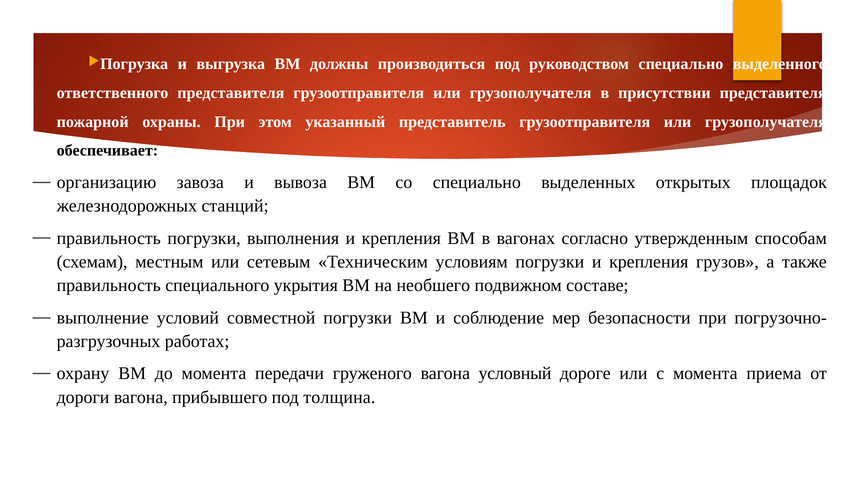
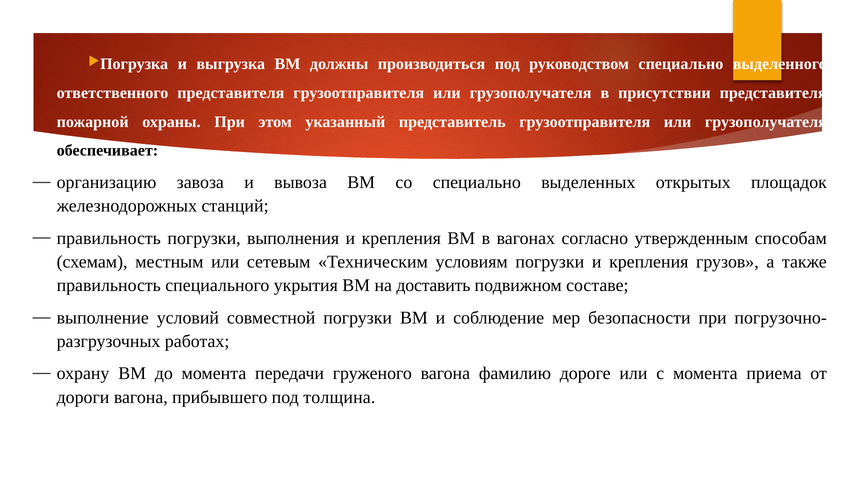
необшего: необшего -> доставить
условный: условный -> фамилию
